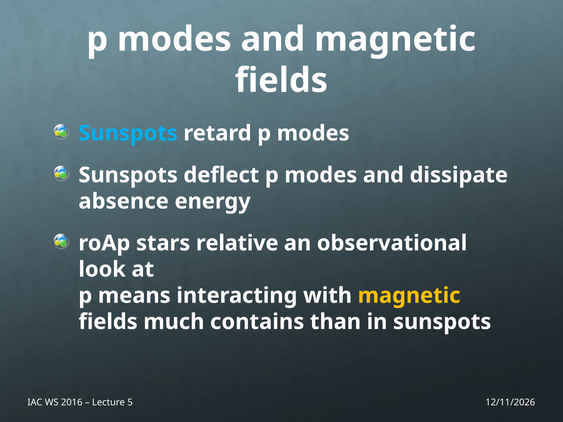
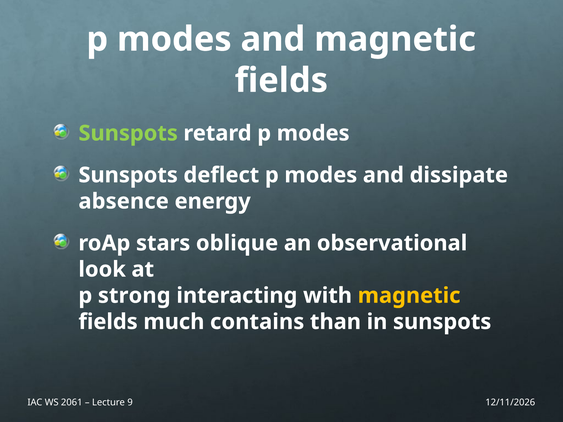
Sunspots at (128, 133) colour: light blue -> light green
relative: relative -> oblique
means: means -> strong
2016: 2016 -> 2061
5: 5 -> 9
